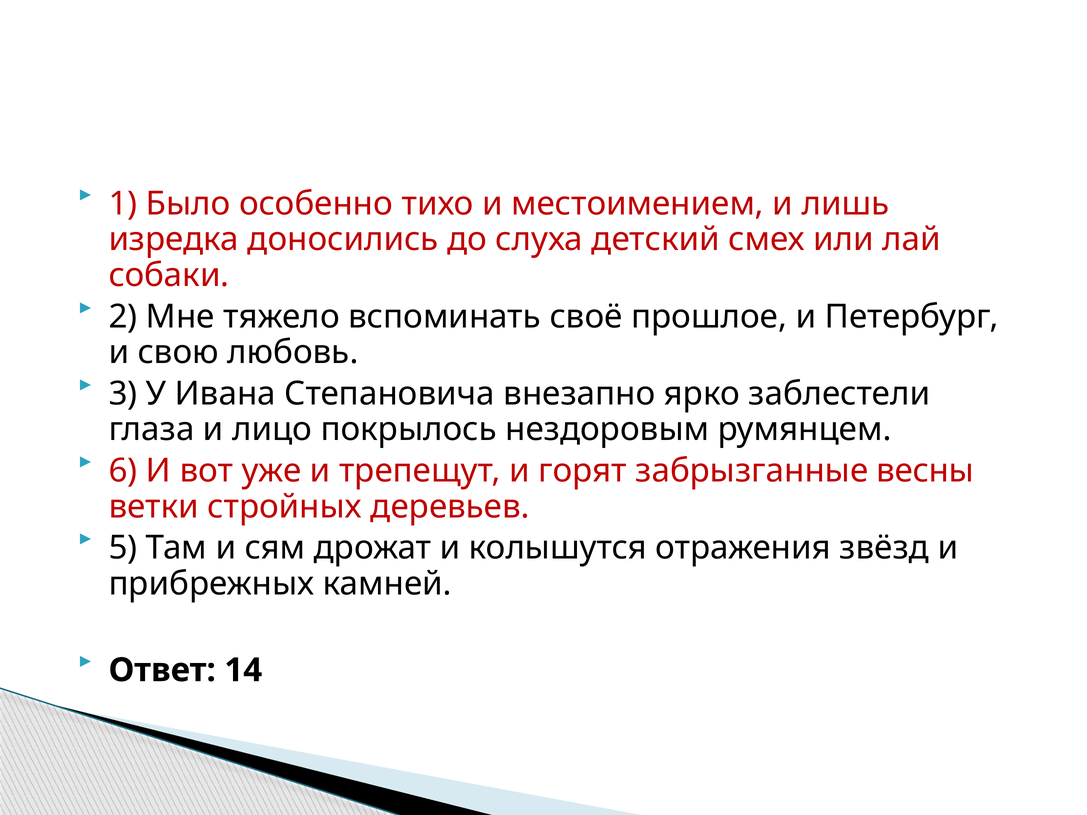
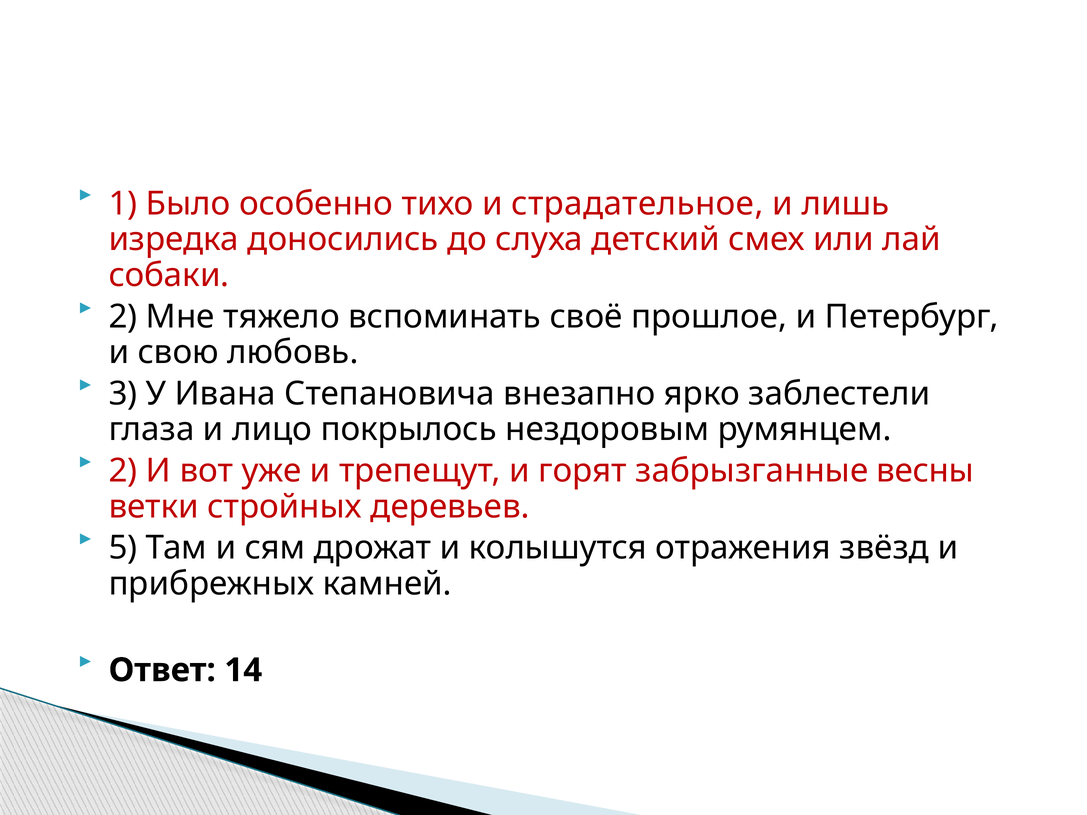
местоимением: местоимением -> страдательное
6 at (123, 471): 6 -> 2
